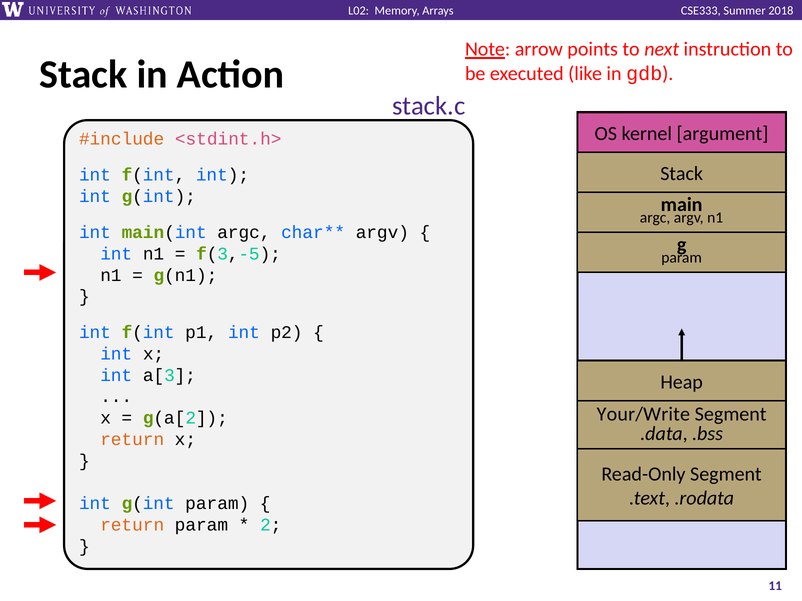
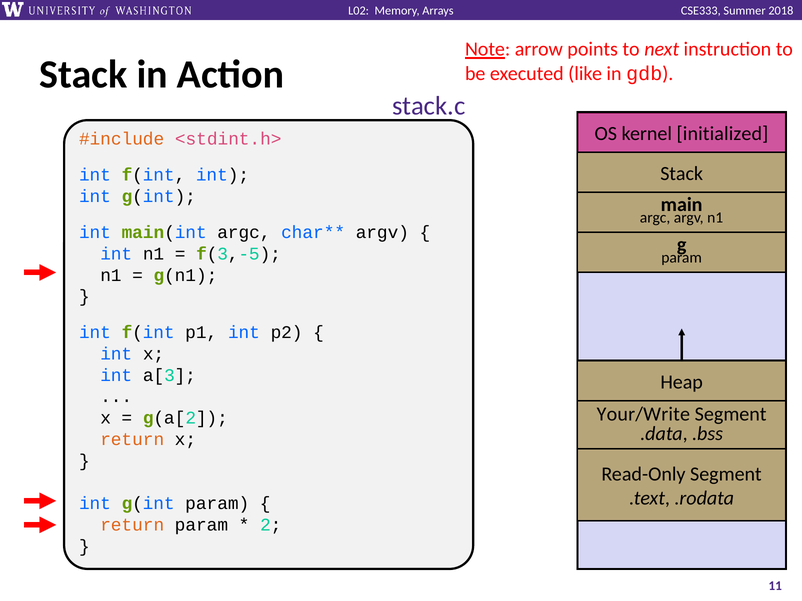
argument: argument -> initialized
